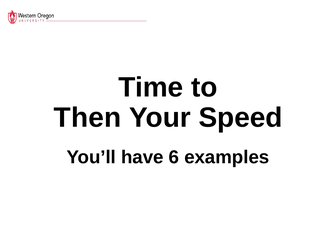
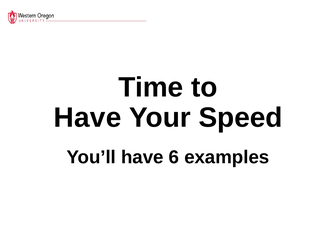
Then at (87, 118): Then -> Have
